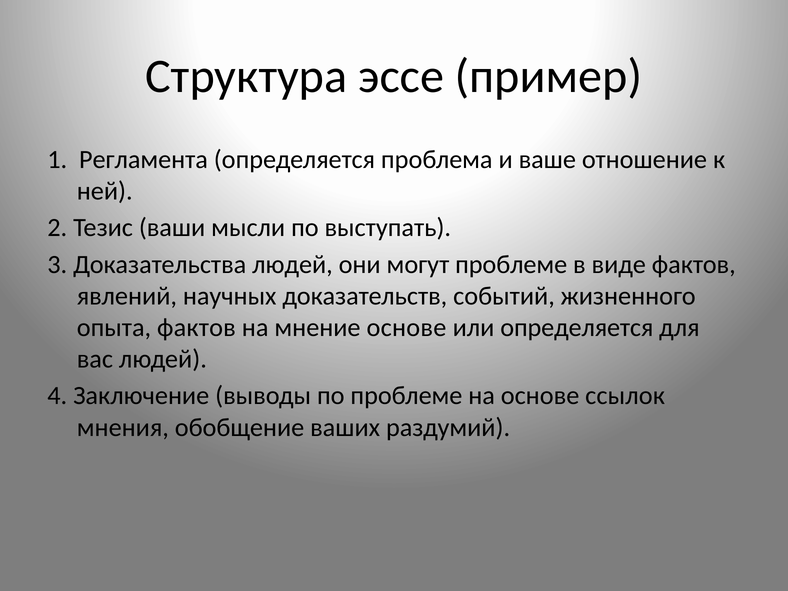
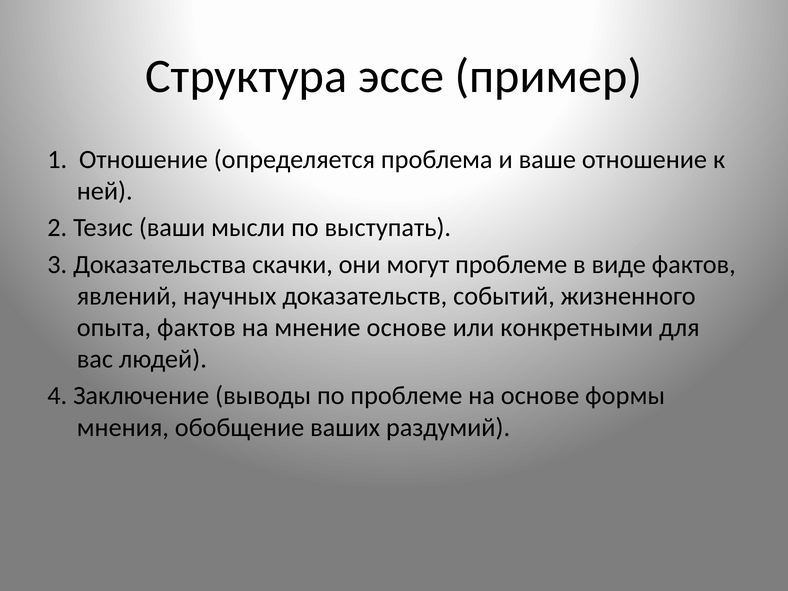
1 Регламента: Регламента -> Отношение
Доказательства людей: людей -> скачки
или определяется: определяется -> конкретными
ссылок: ссылок -> формы
